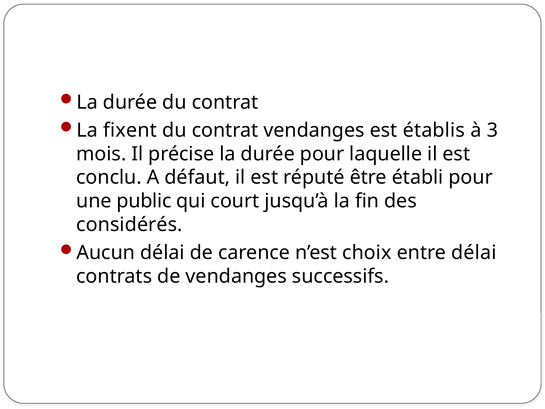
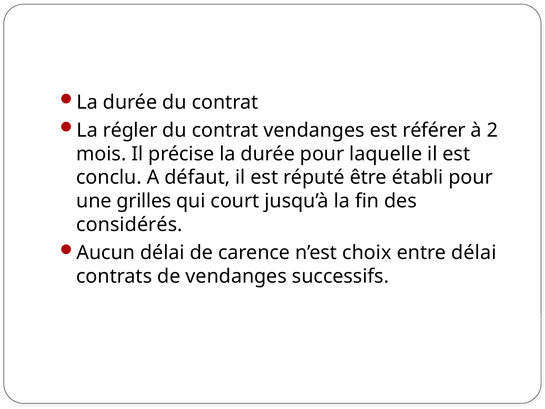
fixent: fixent -> régler
établis: établis -> référer
3: 3 -> 2
public: public -> grilles
